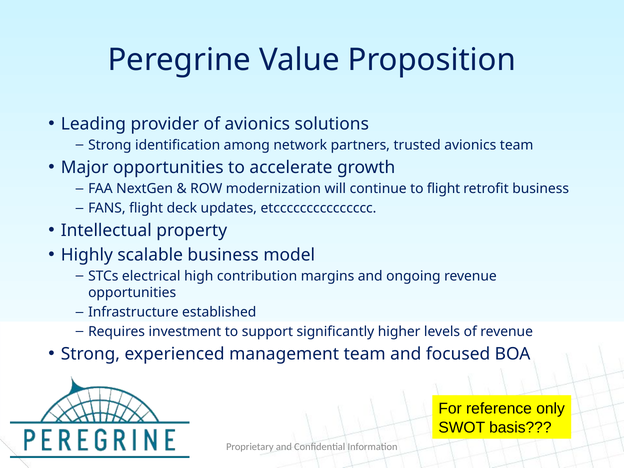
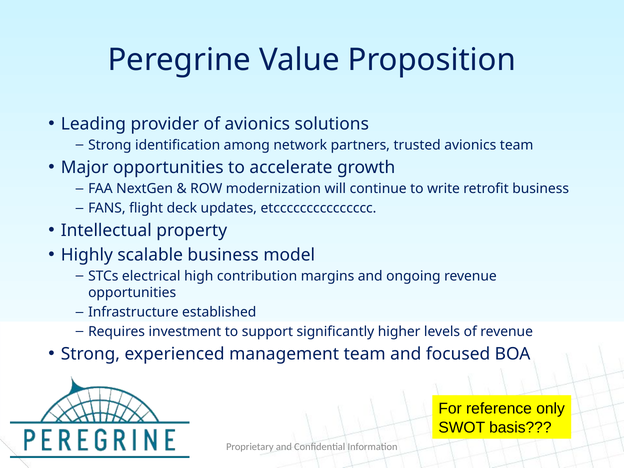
to flight: flight -> write
